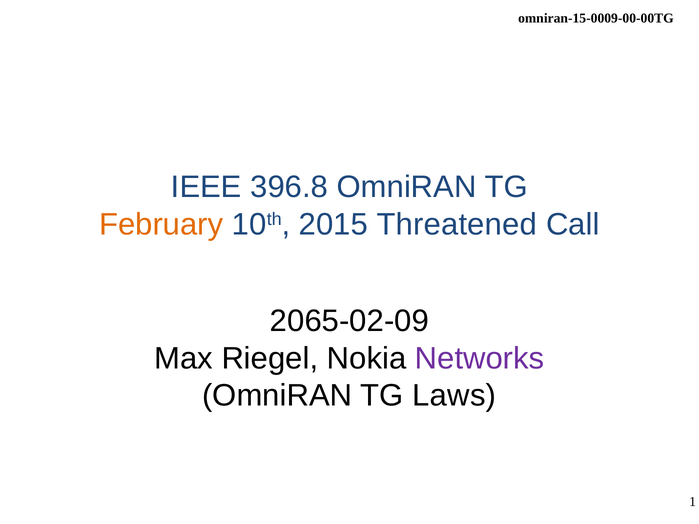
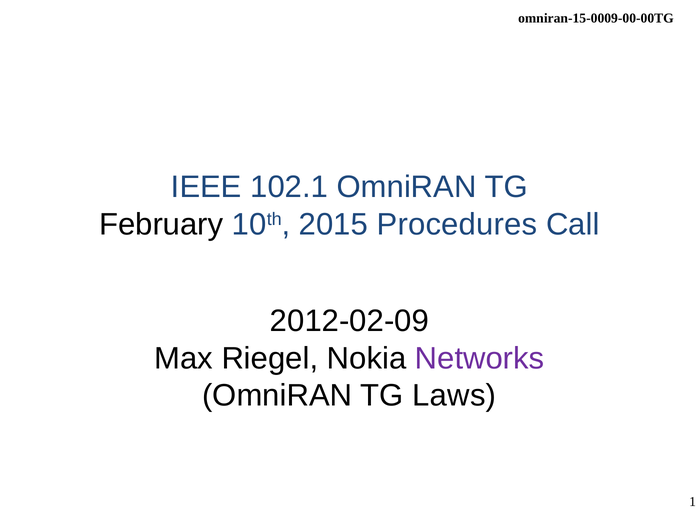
396.8: 396.8 -> 102.1
February colour: orange -> black
Threatened: Threatened -> Procedures
2065-02-09: 2065-02-09 -> 2012-02-09
